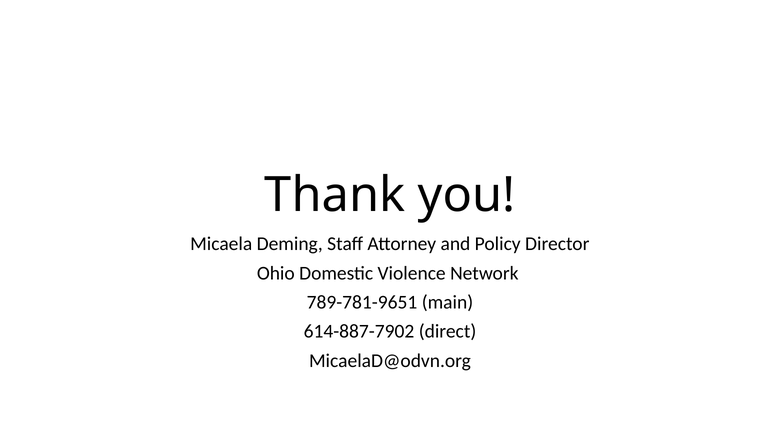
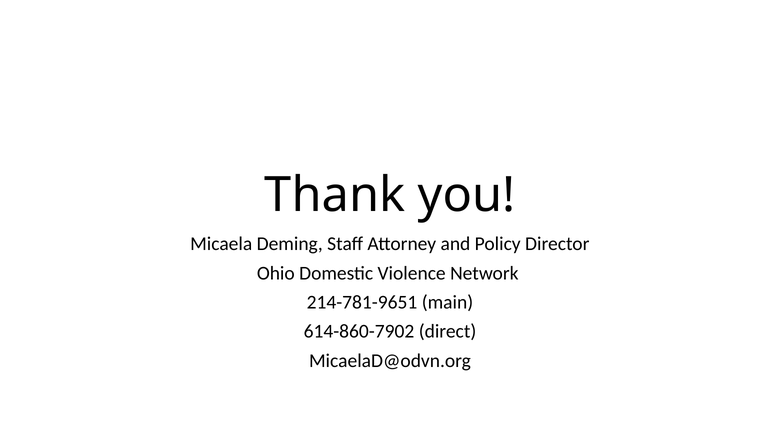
789-781-9651: 789-781-9651 -> 214-781-9651
614-887-7902: 614-887-7902 -> 614-860-7902
